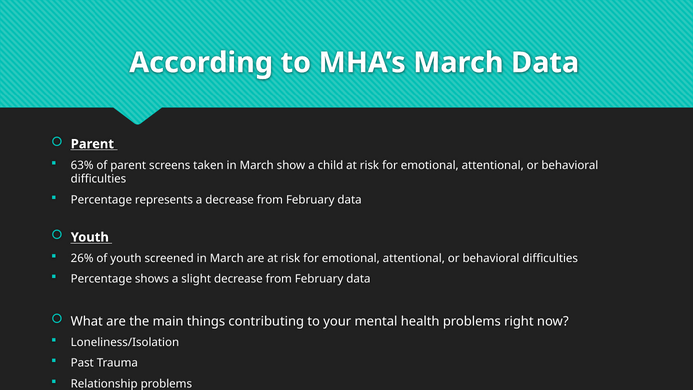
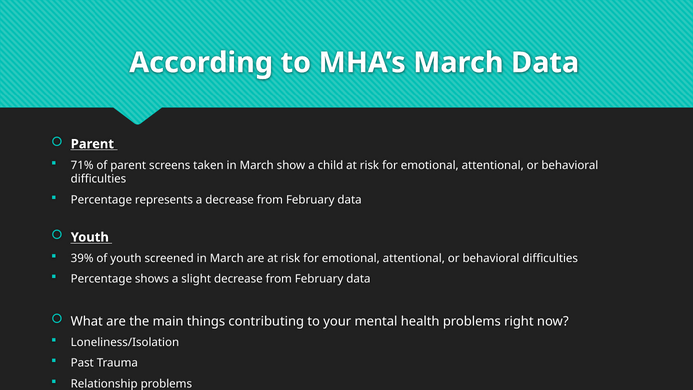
63%: 63% -> 71%
26%: 26% -> 39%
